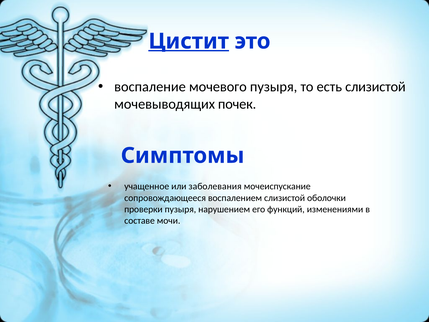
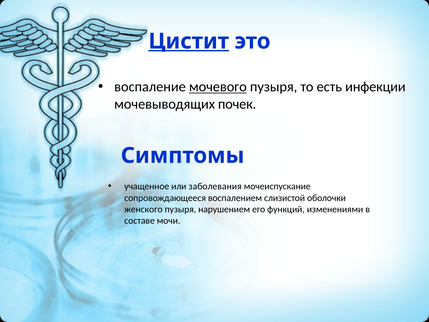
мочевого underline: none -> present
есть слизистой: слизистой -> инфекции
проверки: проверки -> женского
